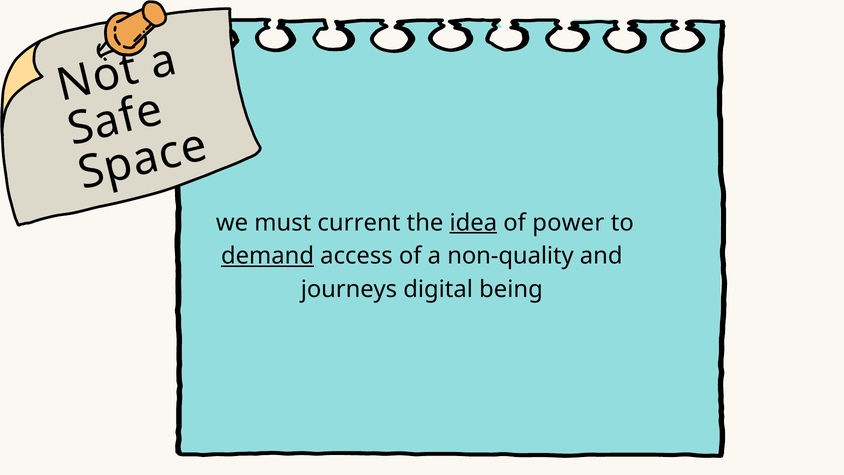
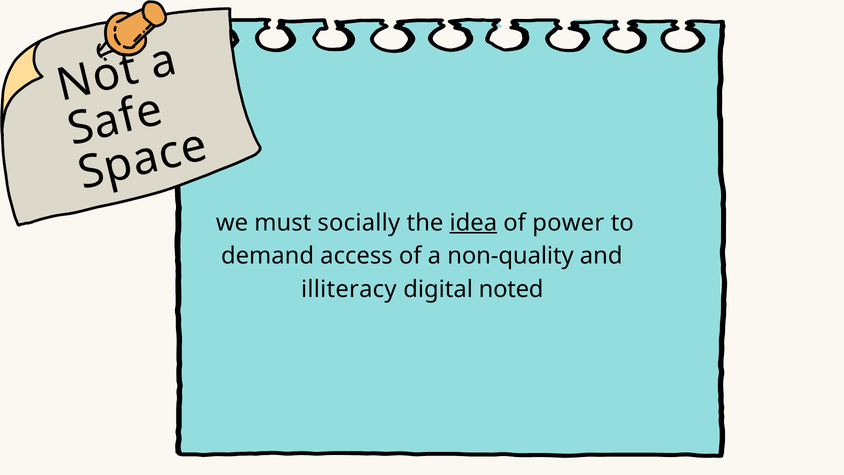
current: current -> socially
demand underline: present -> none
journeys: journeys -> illiteracy
being: being -> noted
